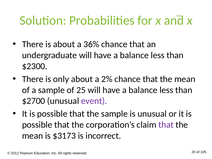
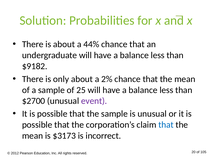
36%: 36% -> 44%
$2300: $2300 -> $9182
that at (166, 125) colour: purple -> blue
